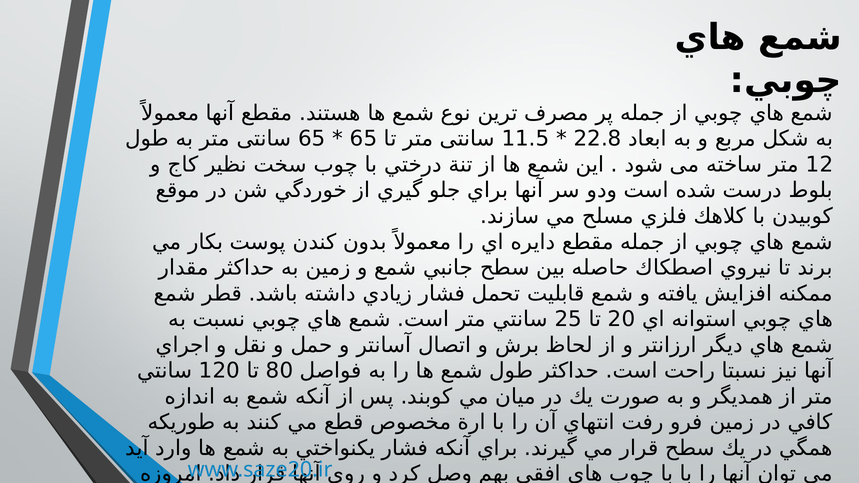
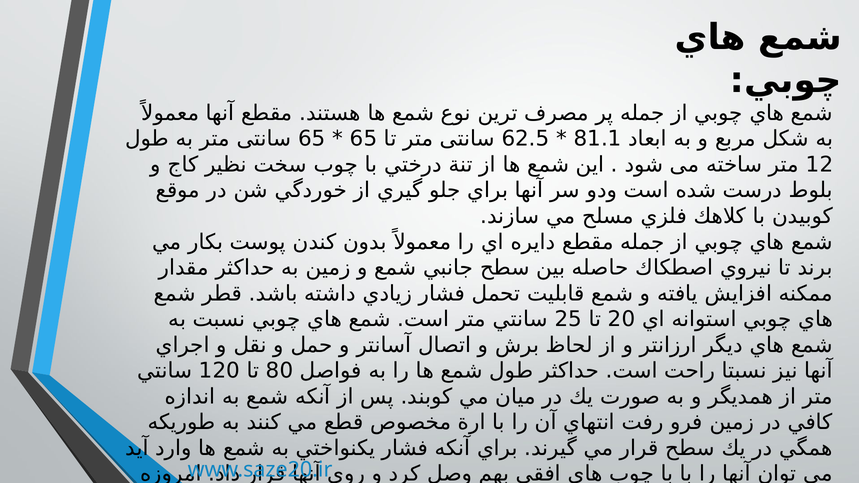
11.5: 11.5 -> 62.5
22.8: 22.8 -> 81.1
